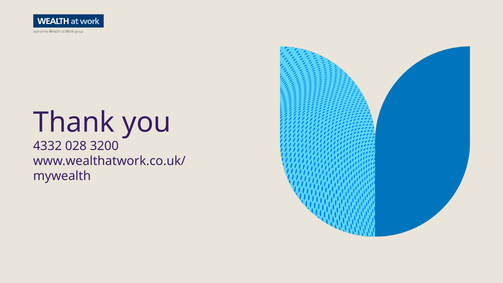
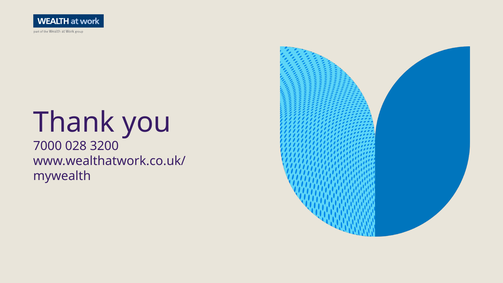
4332: 4332 -> 7000
